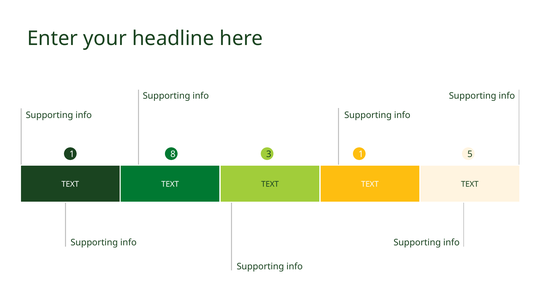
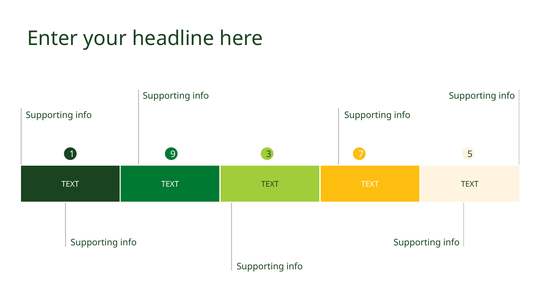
8: 8 -> 9
3 1: 1 -> 7
